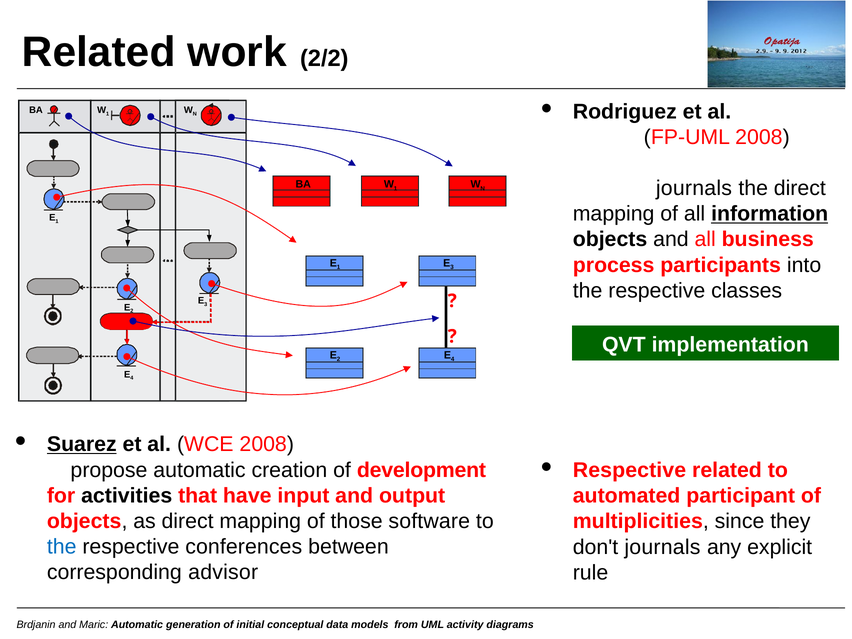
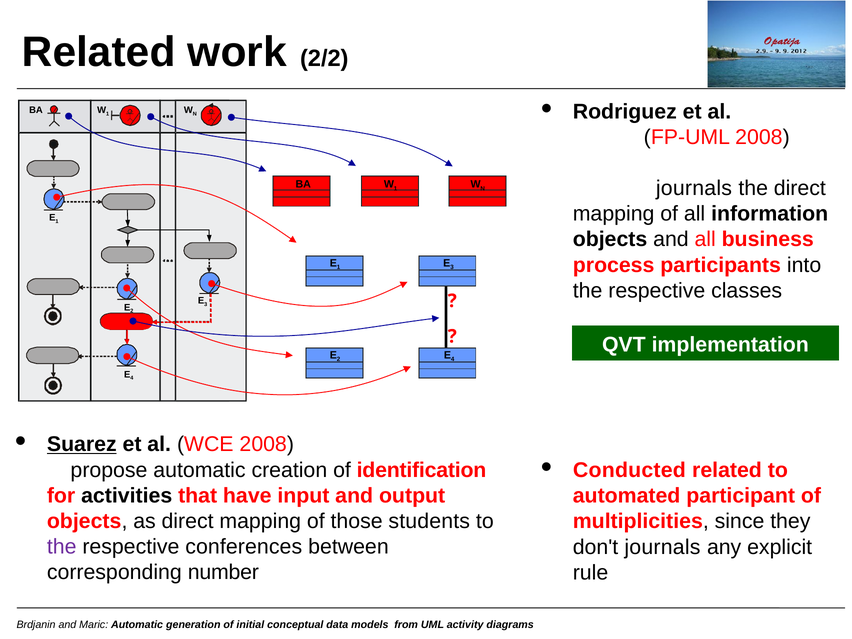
information underline: present -> none
development: development -> identification
Respective at (629, 470): Respective -> Conducted
software: software -> students
the at (62, 547) colour: blue -> purple
advisor: advisor -> number
